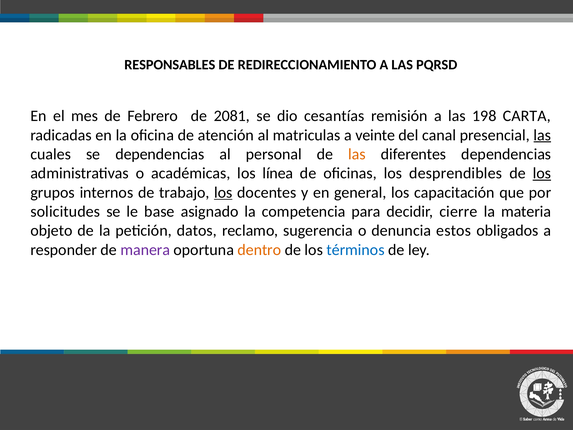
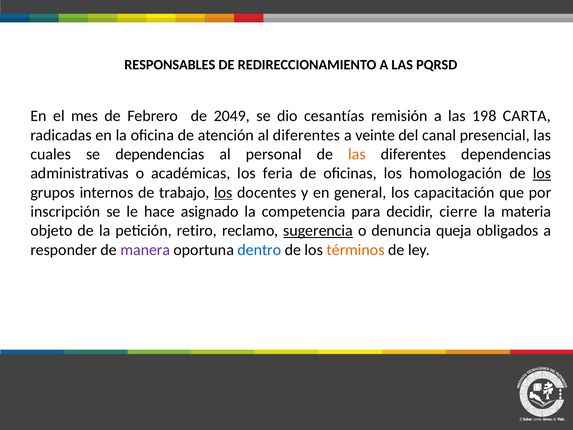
2081: 2081 -> 2049
al matriculas: matriculas -> diferentes
las at (542, 135) underline: present -> none
línea: línea -> feria
desprendibles: desprendibles -> homologación
solicitudes: solicitudes -> inscripción
base: base -> hace
datos: datos -> retiro
sugerencia underline: none -> present
estos: estos -> queja
dentro colour: orange -> blue
términos colour: blue -> orange
